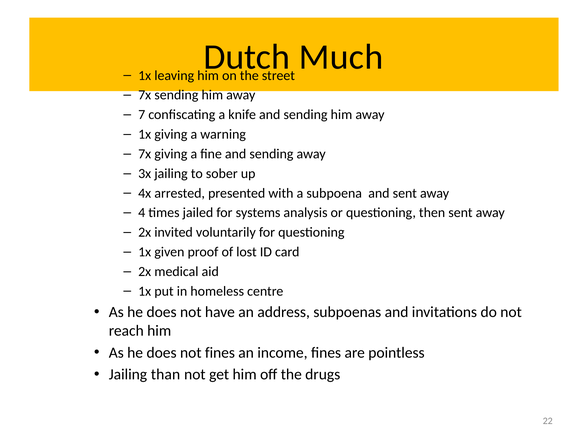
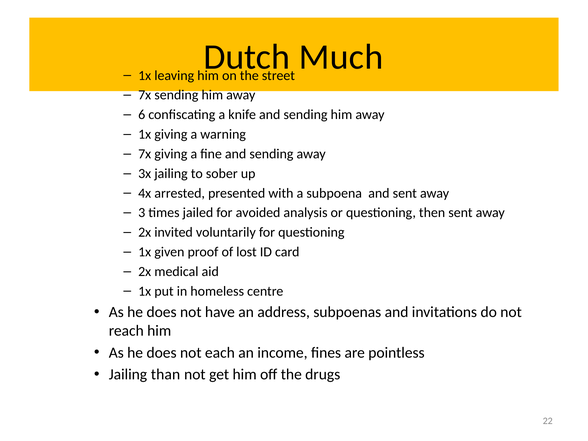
7: 7 -> 6
4: 4 -> 3
systems: systems -> avoided
not fines: fines -> each
